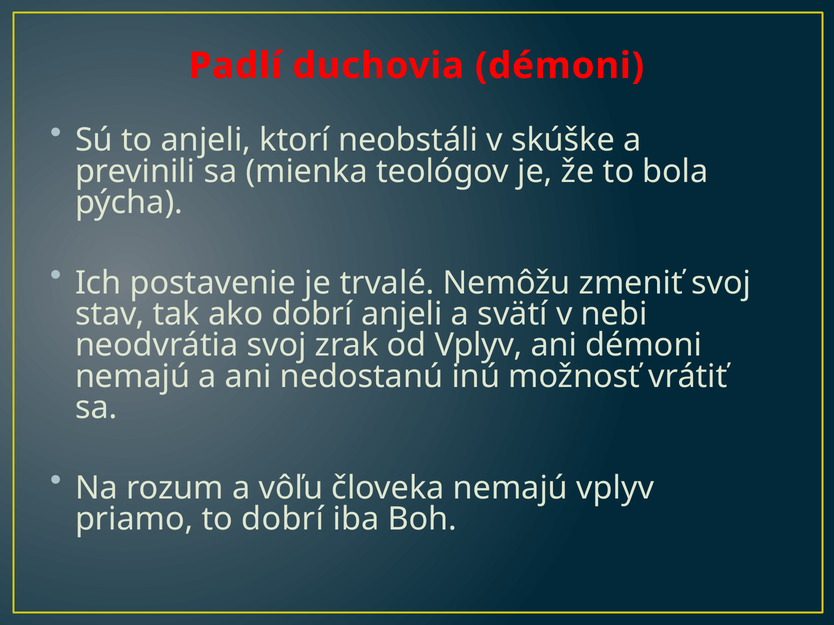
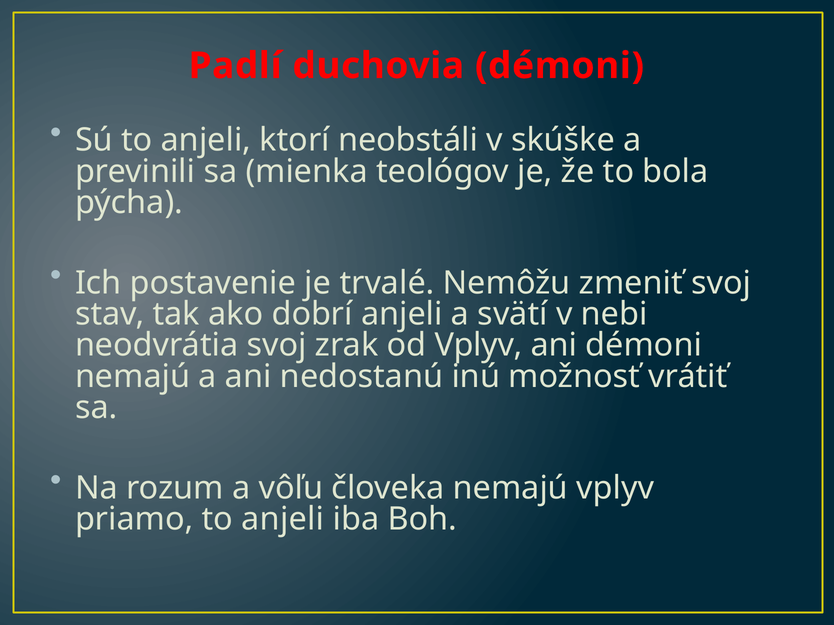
priamo to dobrí: dobrí -> anjeli
